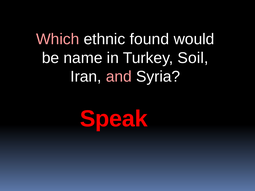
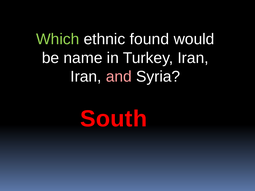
Which colour: pink -> light green
Turkey Soil: Soil -> Iran
Speak: Speak -> South
